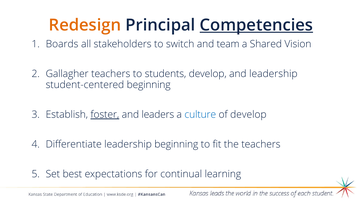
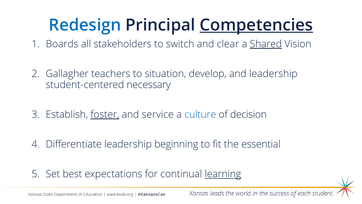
Redesign colour: orange -> blue
team: team -> clear
Shared underline: none -> present
students: students -> situation
student-centered beginning: beginning -> necessary
leaders: leaders -> service
of develop: develop -> decision
the teachers: teachers -> essential
learning underline: none -> present
